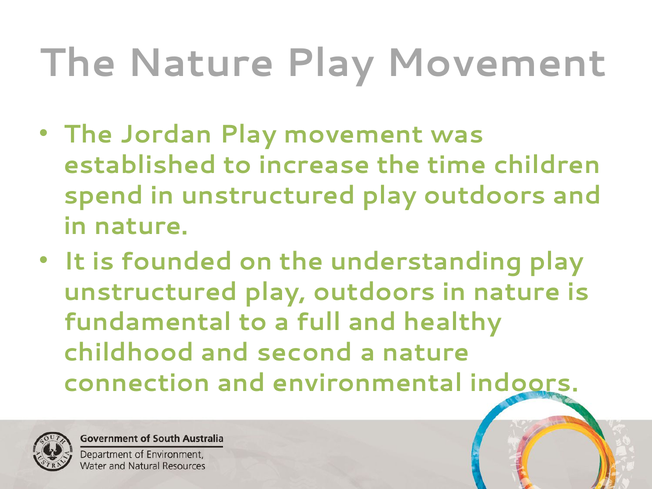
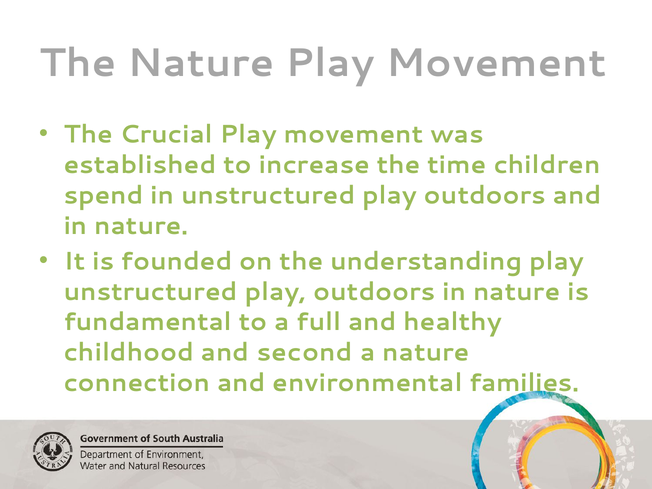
Jordan: Jordan -> Crucial
indoors: indoors -> families
